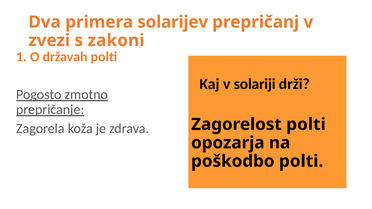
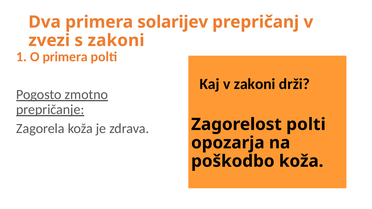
O državah: državah -> primera
v solariji: solariji -> zakoni
poškodbo polti: polti -> koža
